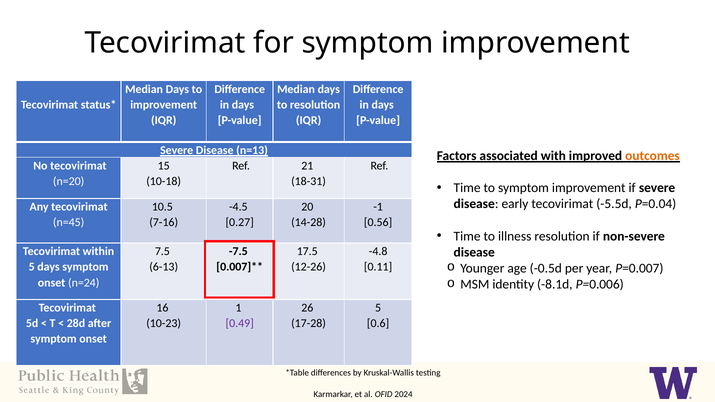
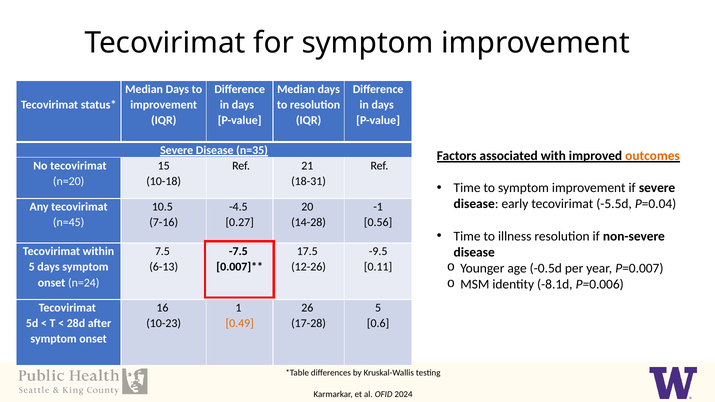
n=13: n=13 -> n=35
-4.8: -4.8 -> -9.5
0.49 colour: purple -> orange
